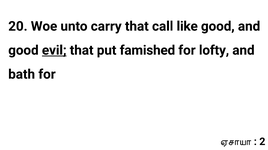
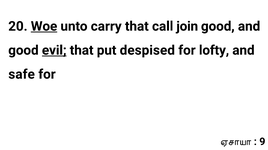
Woe underline: none -> present
like: like -> join
famished: famished -> despised
bath: bath -> safe
2: 2 -> 9
